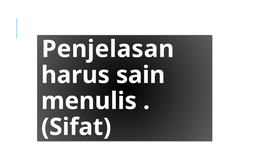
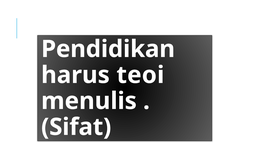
Penjelasan: Penjelasan -> Pendidikan
sain: sain -> teoi
